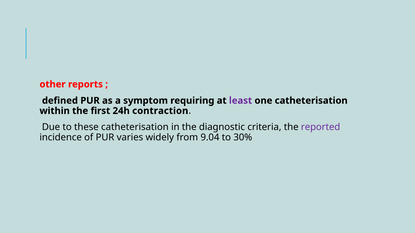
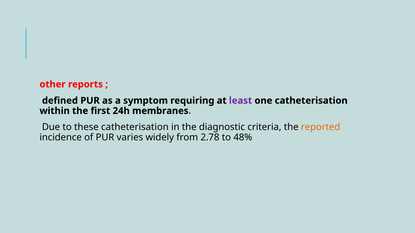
contraction: contraction -> membranes
reported colour: purple -> orange
9.04: 9.04 -> 2.78
30%: 30% -> 48%
